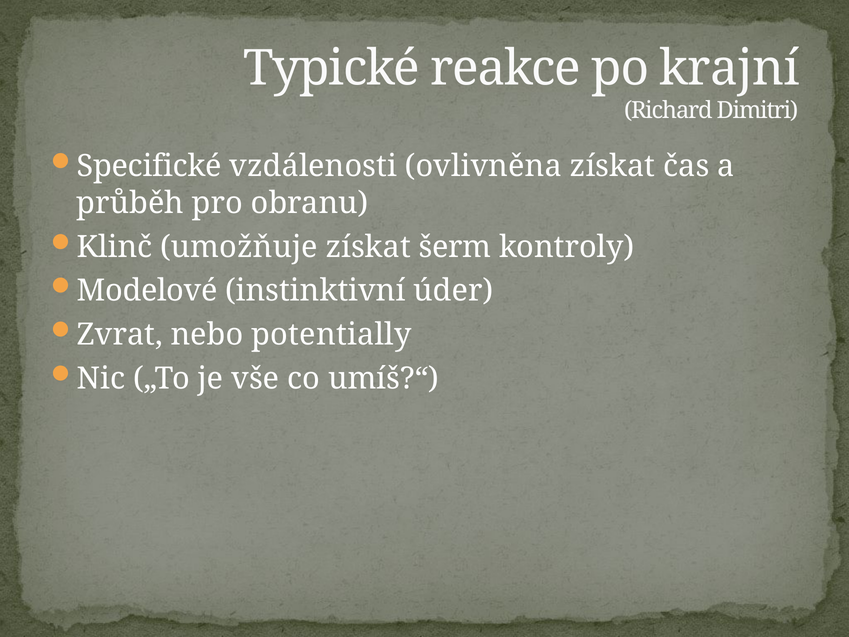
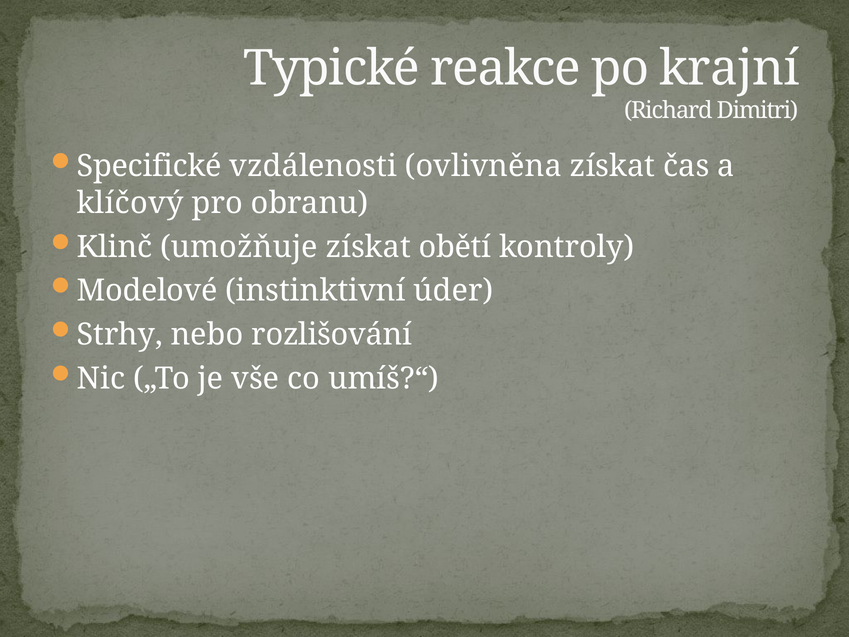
průběh: průběh -> klíčový
šerm: šerm -> obětí
Zvrat: Zvrat -> Strhy
potentially: potentially -> rozlišování
